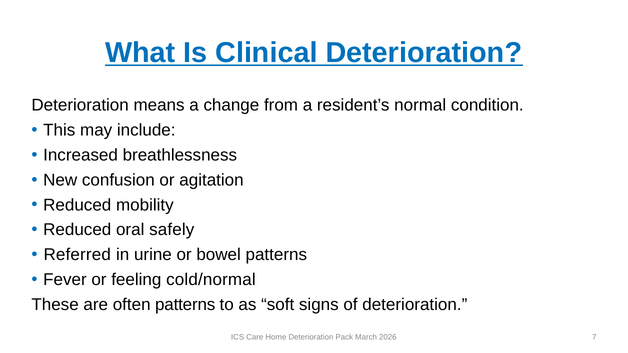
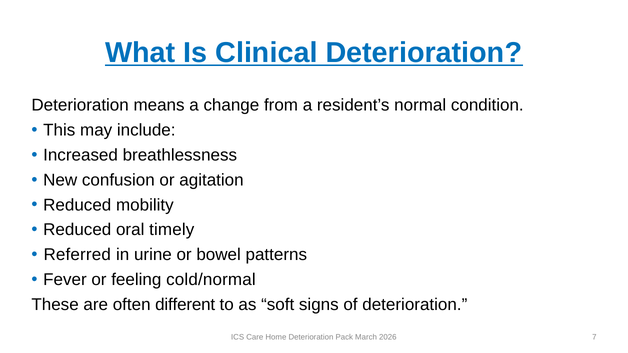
safely: safely -> timely
often patterns: patterns -> different
